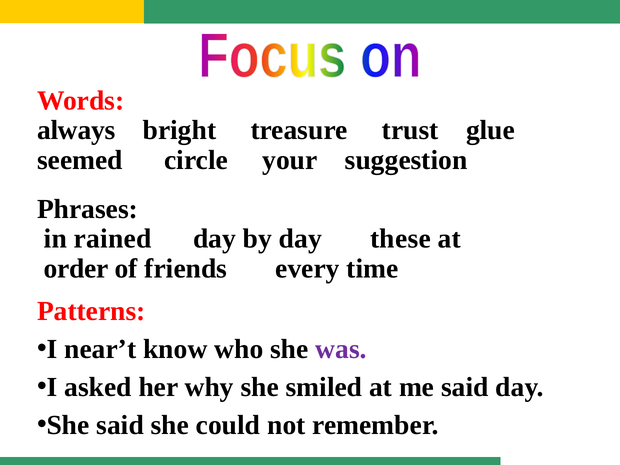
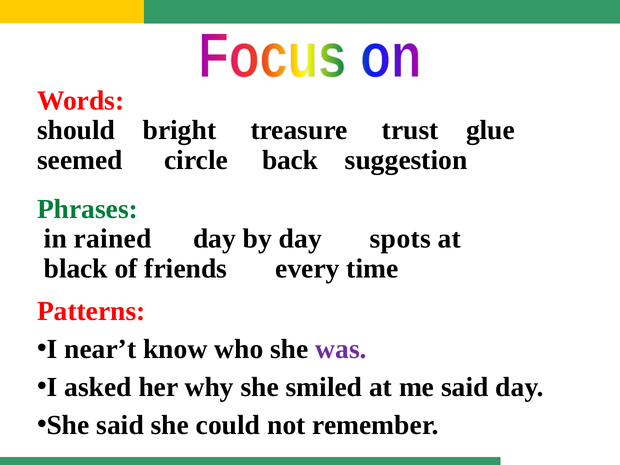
always: always -> should
your: your -> back
Phrases colour: black -> green
these: these -> spots
order: order -> black
